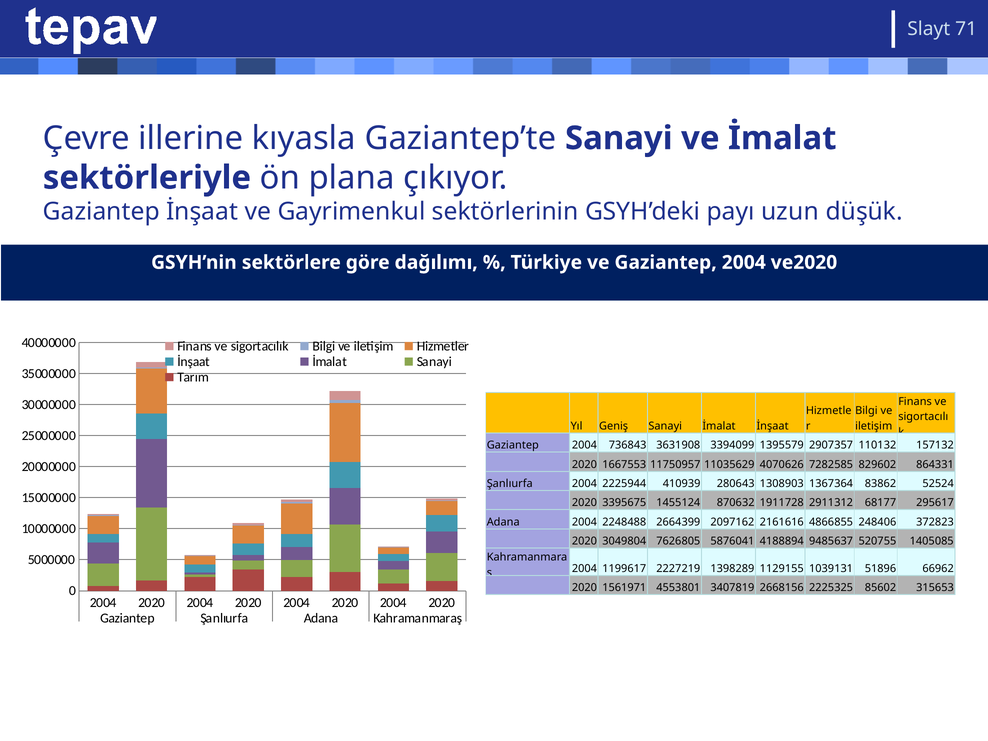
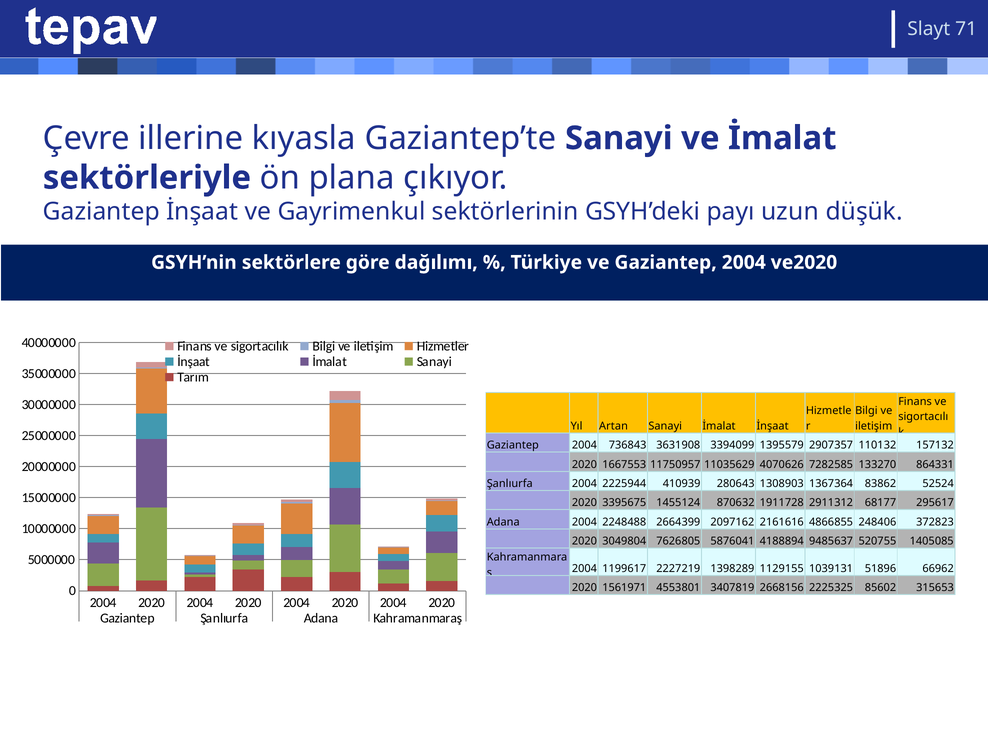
Geniş: Geniş -> Artan
829602: 829602 -> 133270
